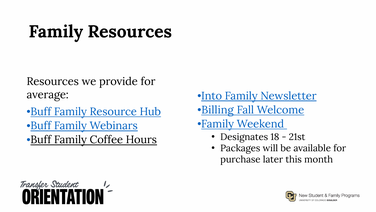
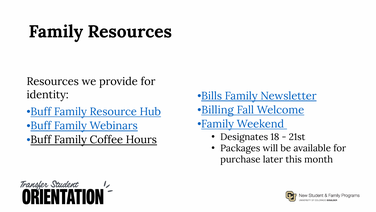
average: average -> identity
Into: Into -> Bills
